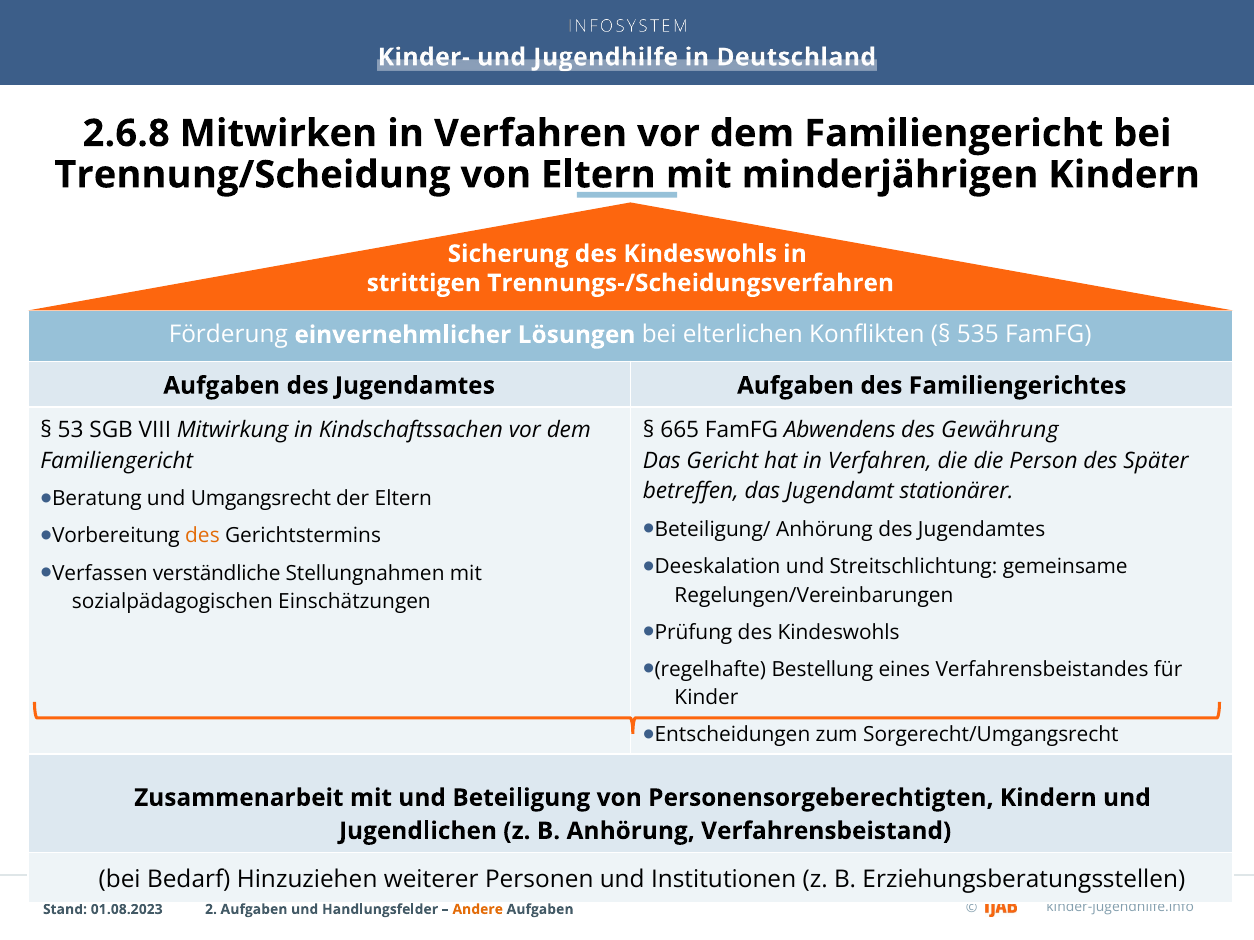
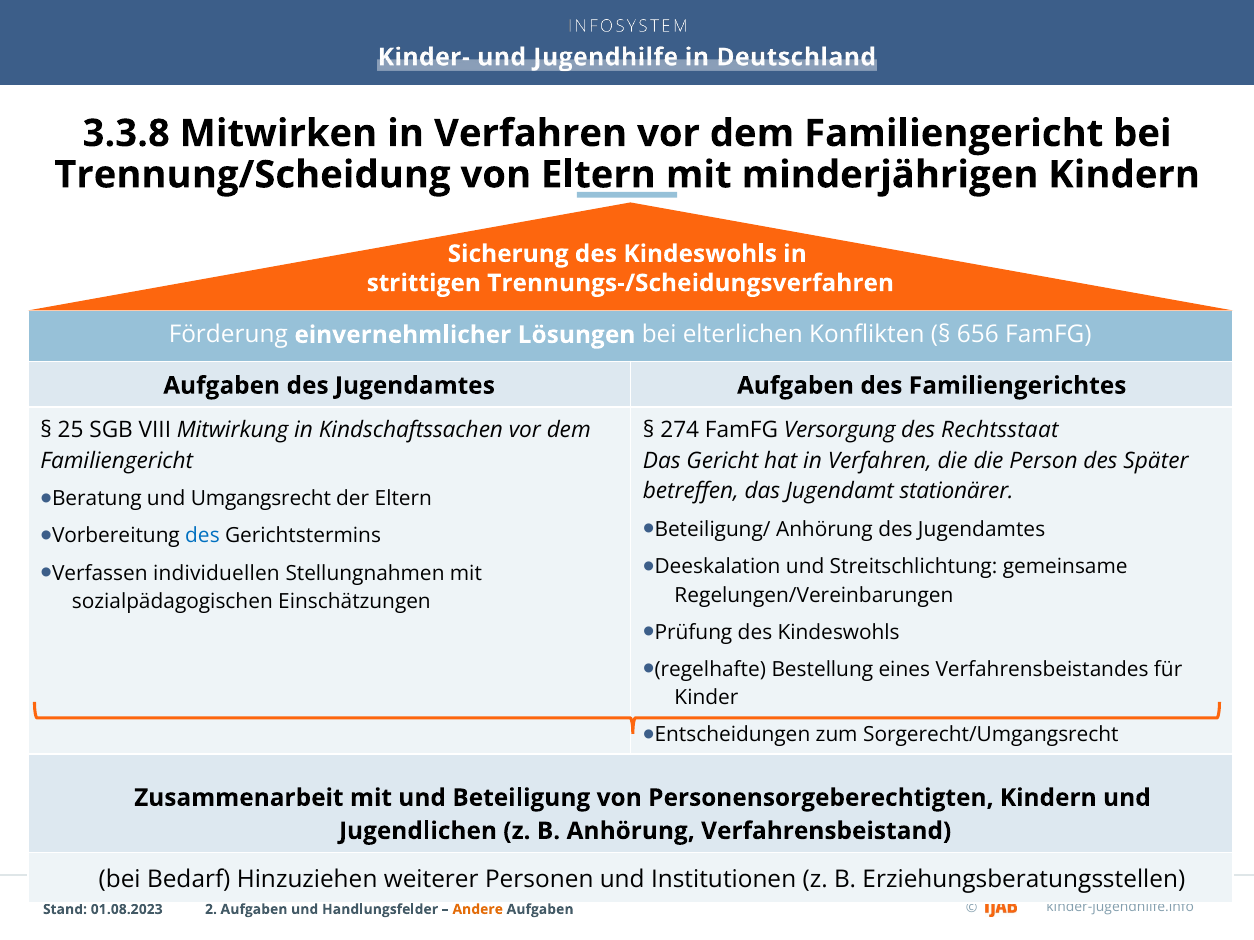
2.6.8: 2.6.8 -> 3.3.8
535: 535 -> 656
53: 53 -> 25
665: 665 -> 274
Abwendens: Abwendens -> Versorgung
Gewährung: Gewährung -> Rechtsstaat
des at (202, 536) colour: orange -> blue
verständliche: verständliche -> individuellen
